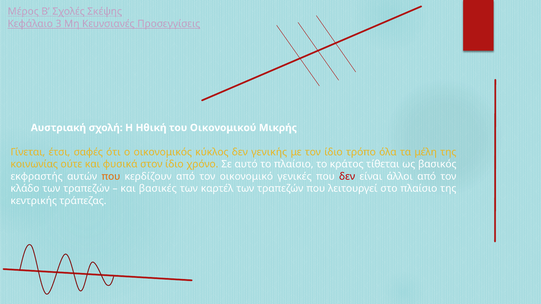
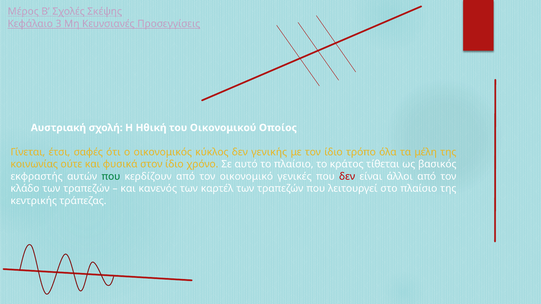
Μικρής: Μικρής -> Οποίος
που at (111, 177) colour: orange -> green
βασικές: βασικές -> κανενός
